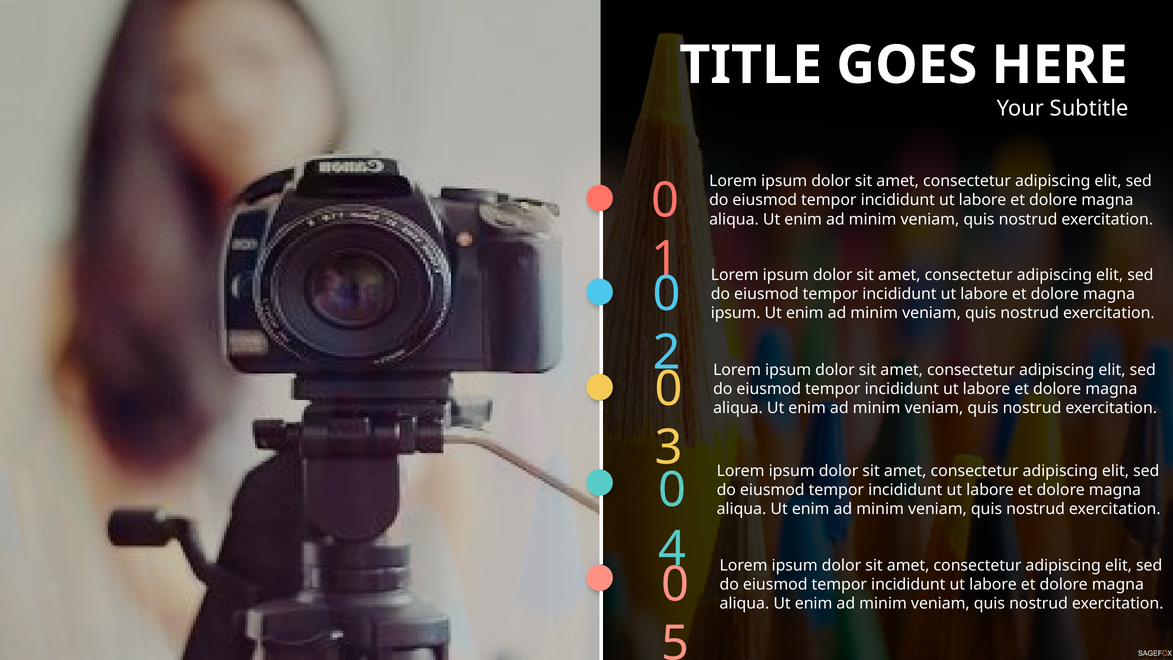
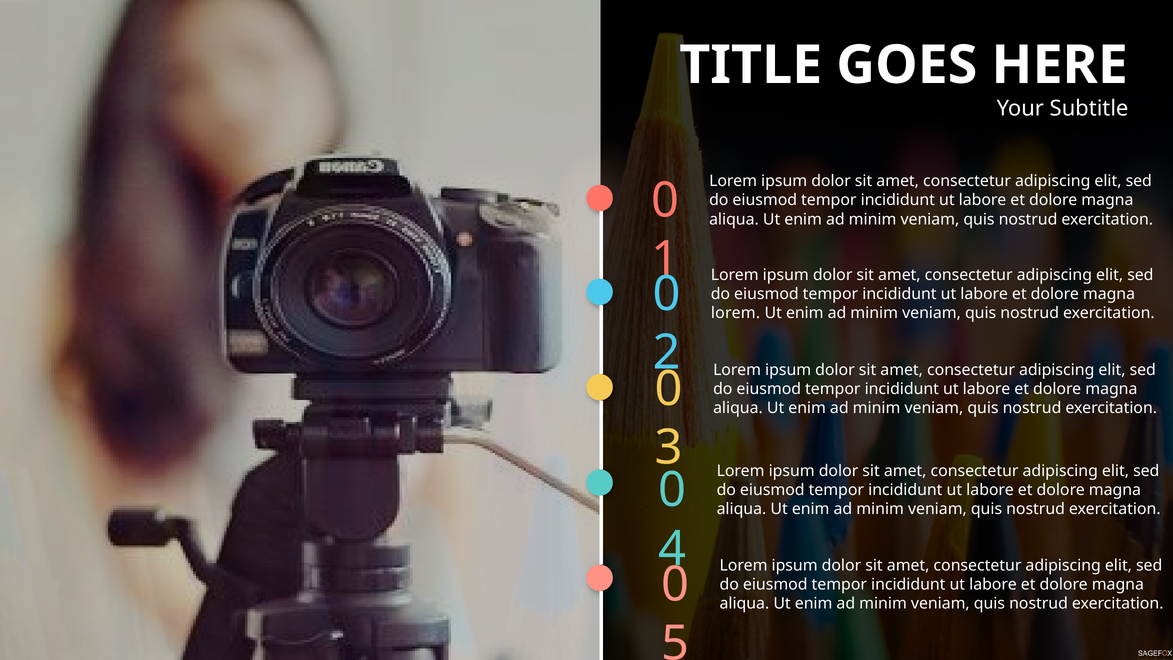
ipsum at (736, 313): ipsum -> lorem
